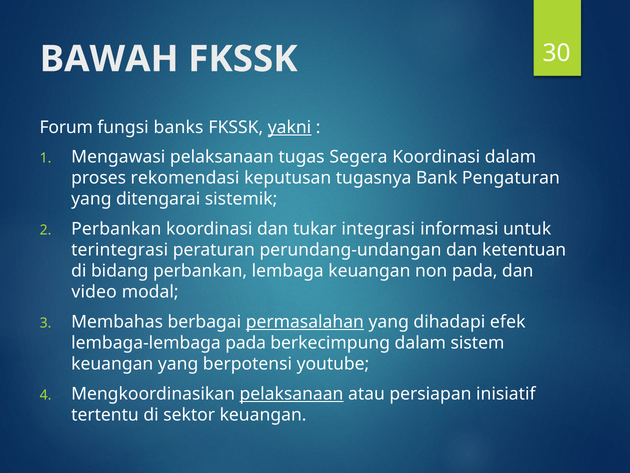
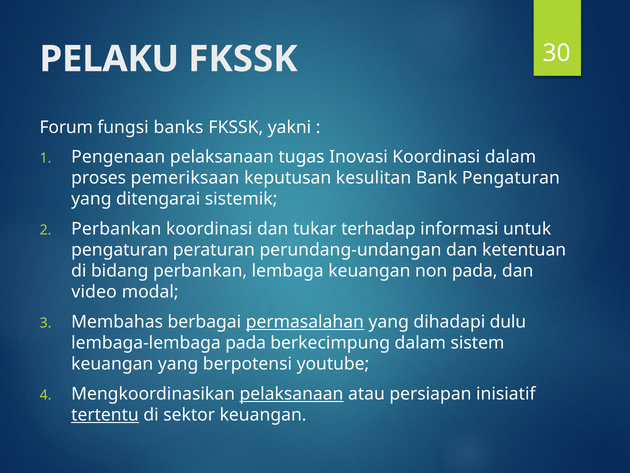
BAWAH: BAWAH -> PELAKU
yakni underline: present -> none
Mengawasi: Mengawasi -> Pengenaan
Segera: Segera -> Inovasi
rekomendasi: rekomendasi -> pemeriksaan
tugasnya: tugasnya -> kesulitan
integrasi: integrasi -> terhadap
terintegrasi at (120, 250): terintegrasi -> pengaturan
efek: efek -> dulu
tertentu underline: none -> present
